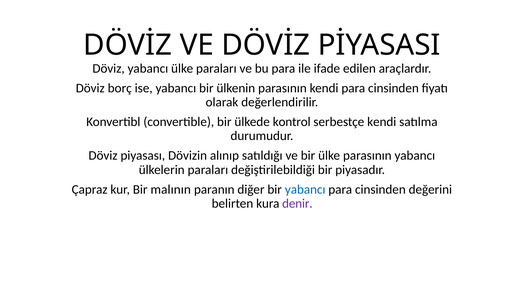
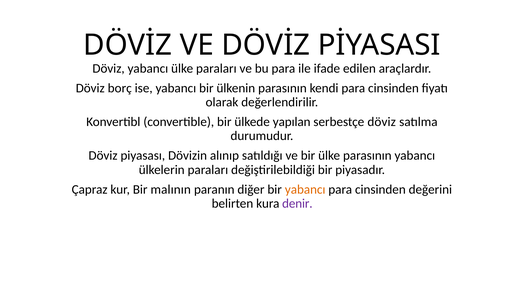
kontrol: kontrol -> yapılan
serbestçe kendi: kendi -> döviz
yabancı at (305, 189) colour: blue -> orange
